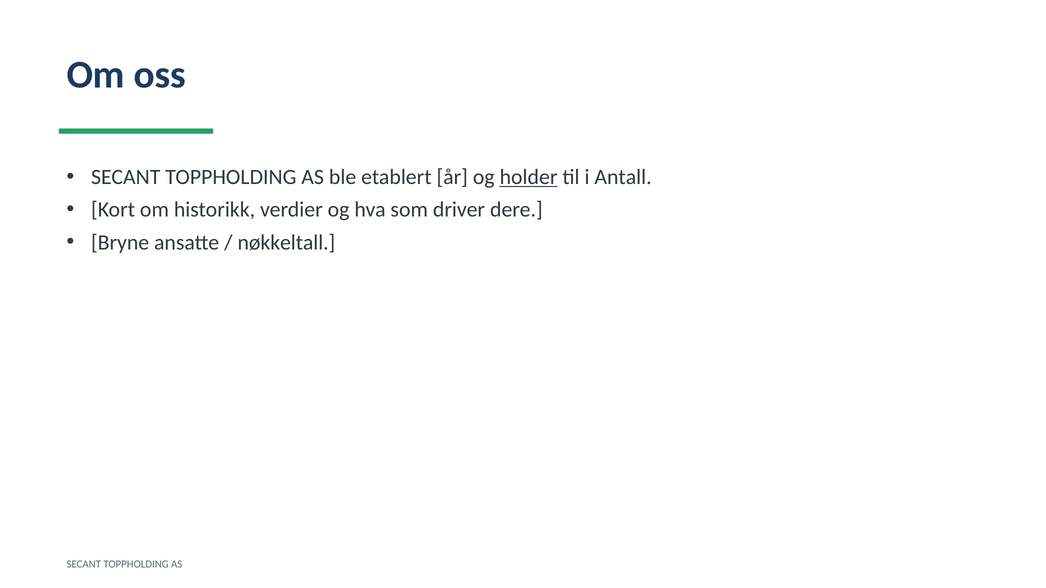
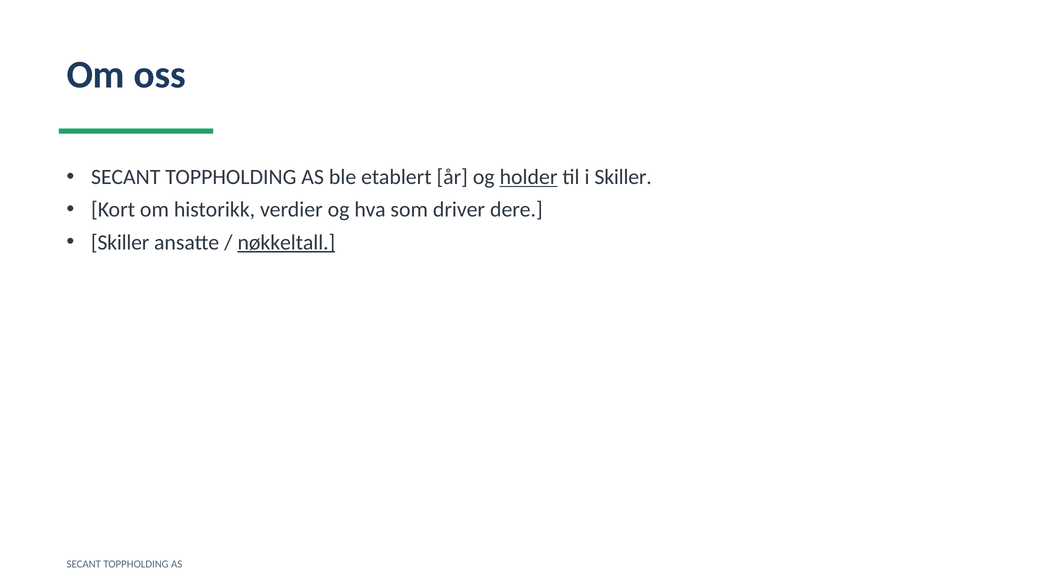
i Antall: Antall -> Skiller
Bryne at (120, 243): Bryne -> Skiller
nøkkeltall underline: none -> present
